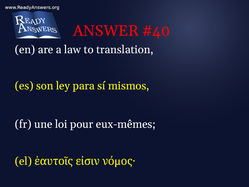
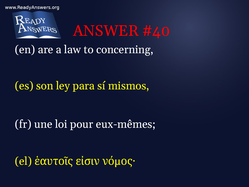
translation: translation -> concerning
